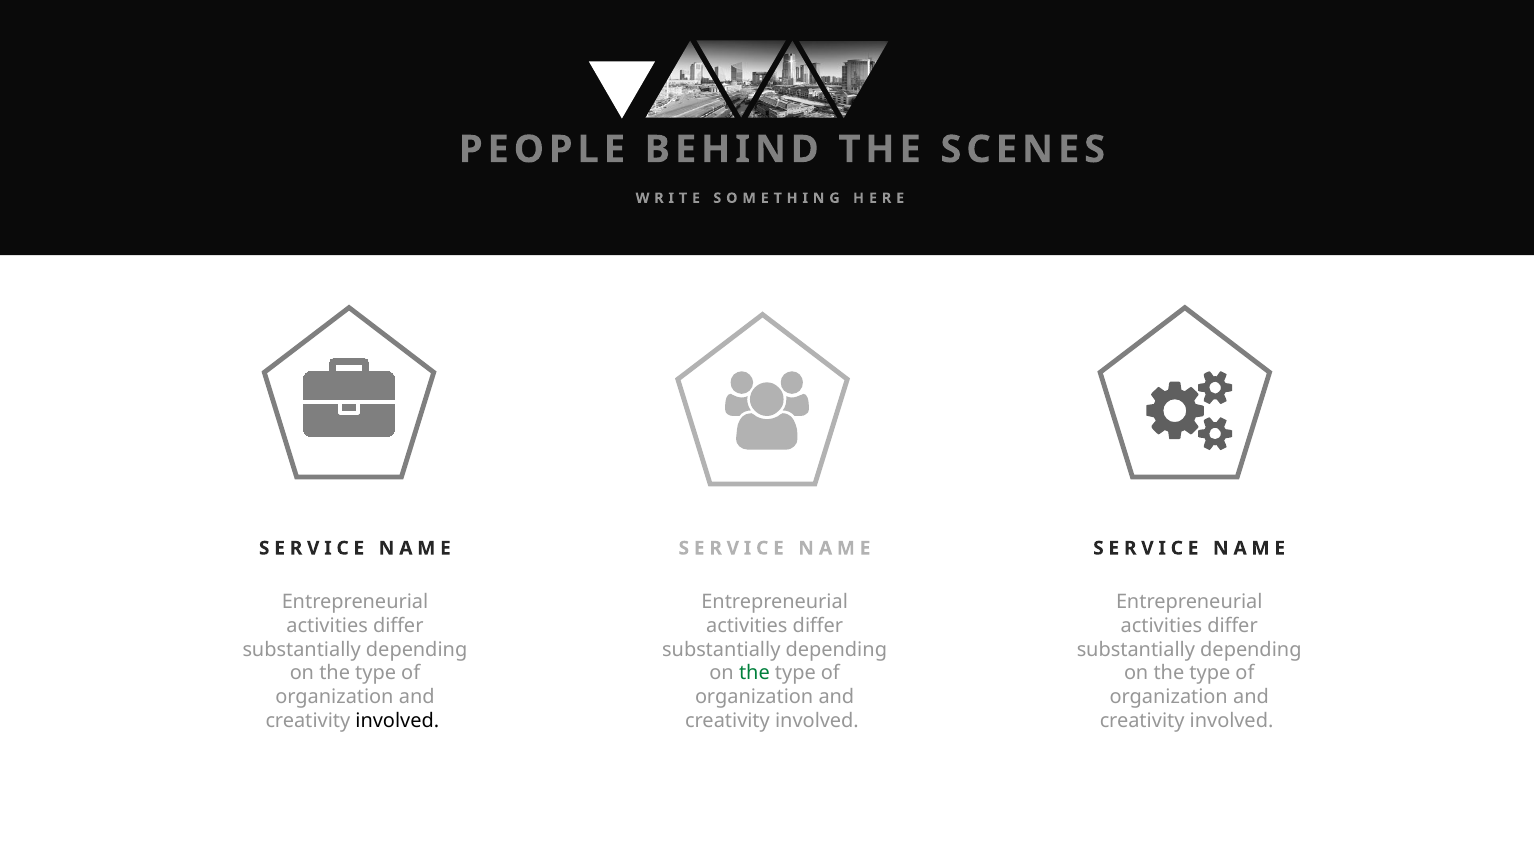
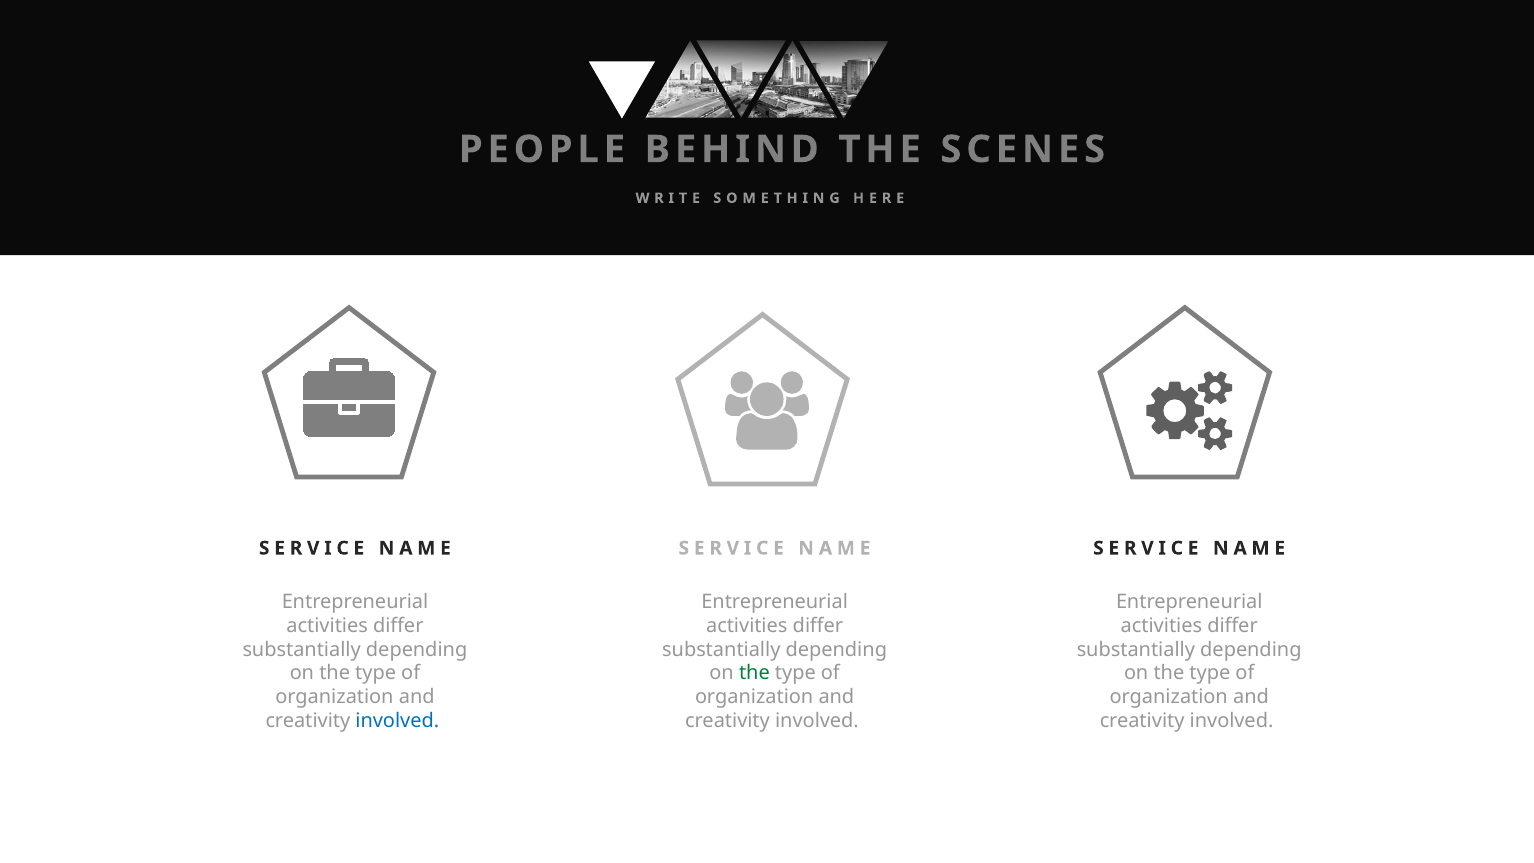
involved at (397, 721) colour: black -> blue
